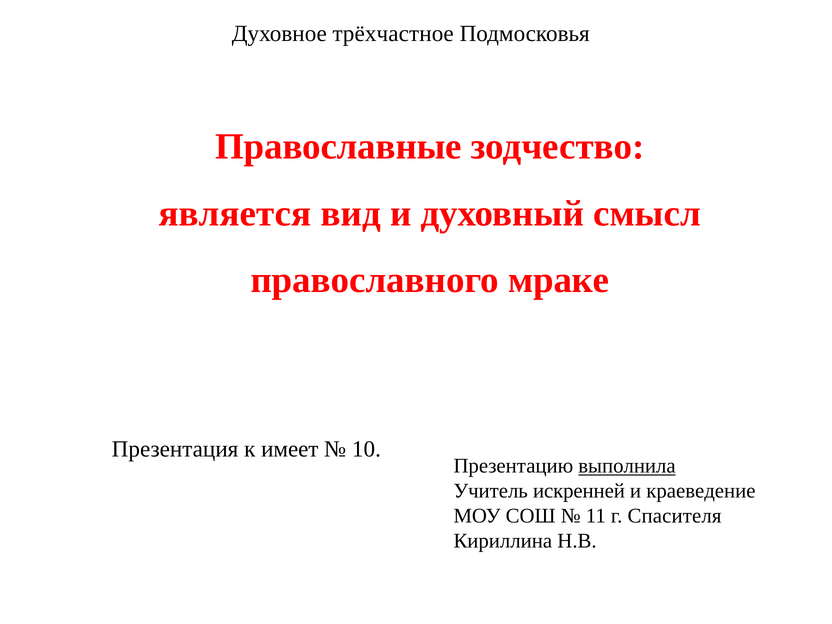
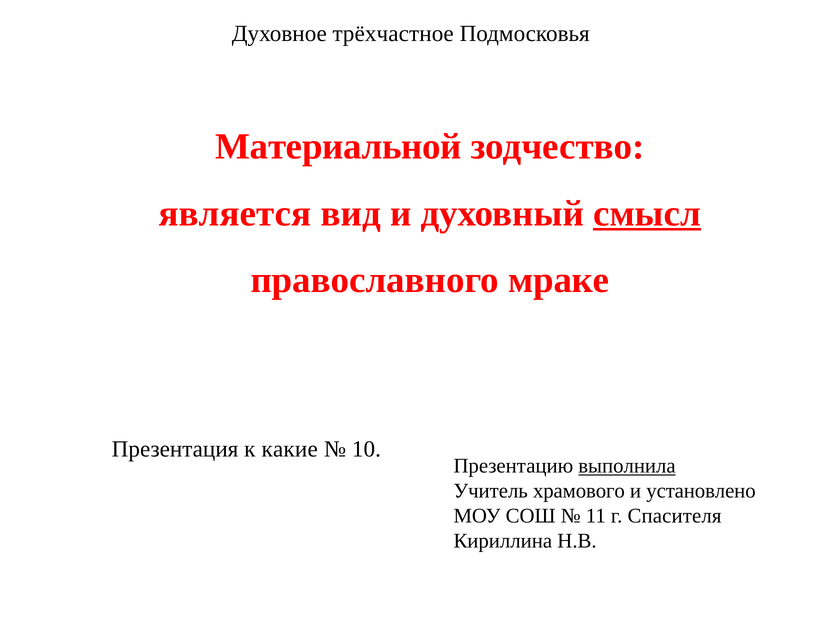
Православные: Православные -> Материальной
смысл underline: none -> present
имеет: имеет -> какие
искренней: искренней -> храмового
краеведение: краеведение -> установлено
